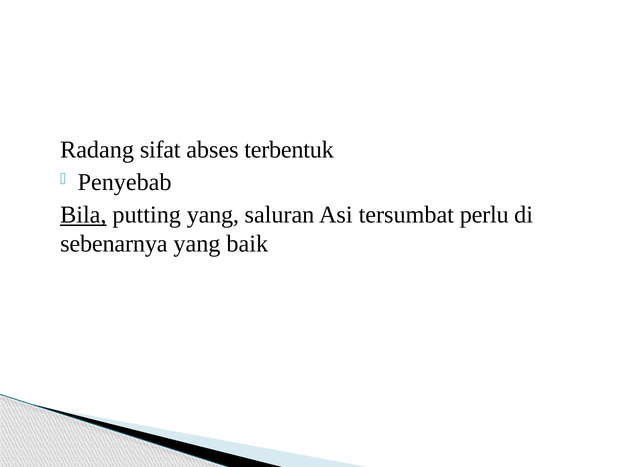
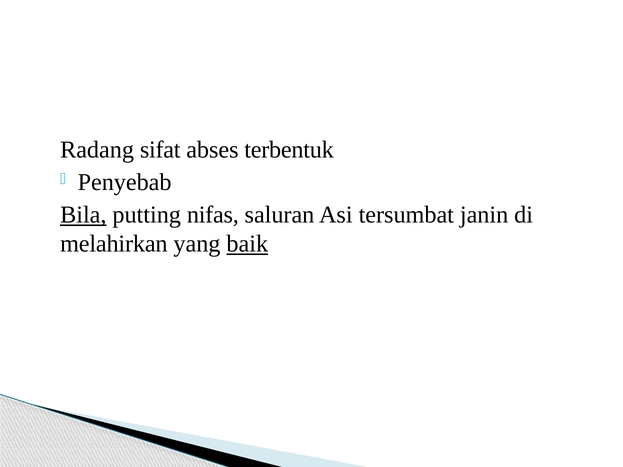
putting yang: yang -> nifas
perlu: perlu -> janin
sebenarnya: sebenarnya -> melahirkan
baik underline: none -> present
